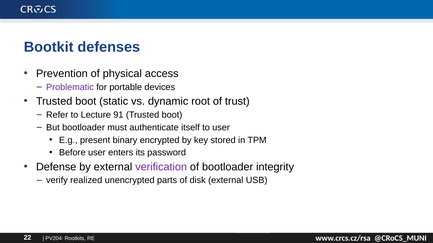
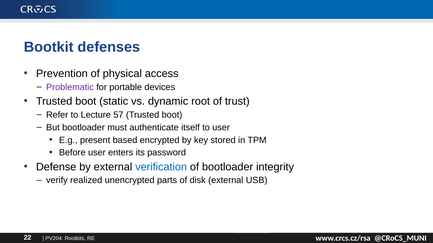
91: 91 -> 57
binary: binary -> based
verification colour: purple -> blue
